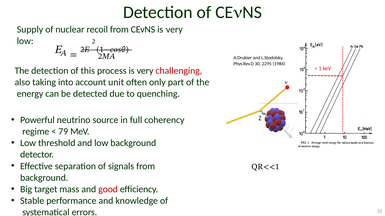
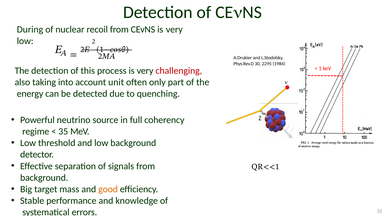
Supply: Supply -> During
79: 79 -> 35
good colour: red -> orange
